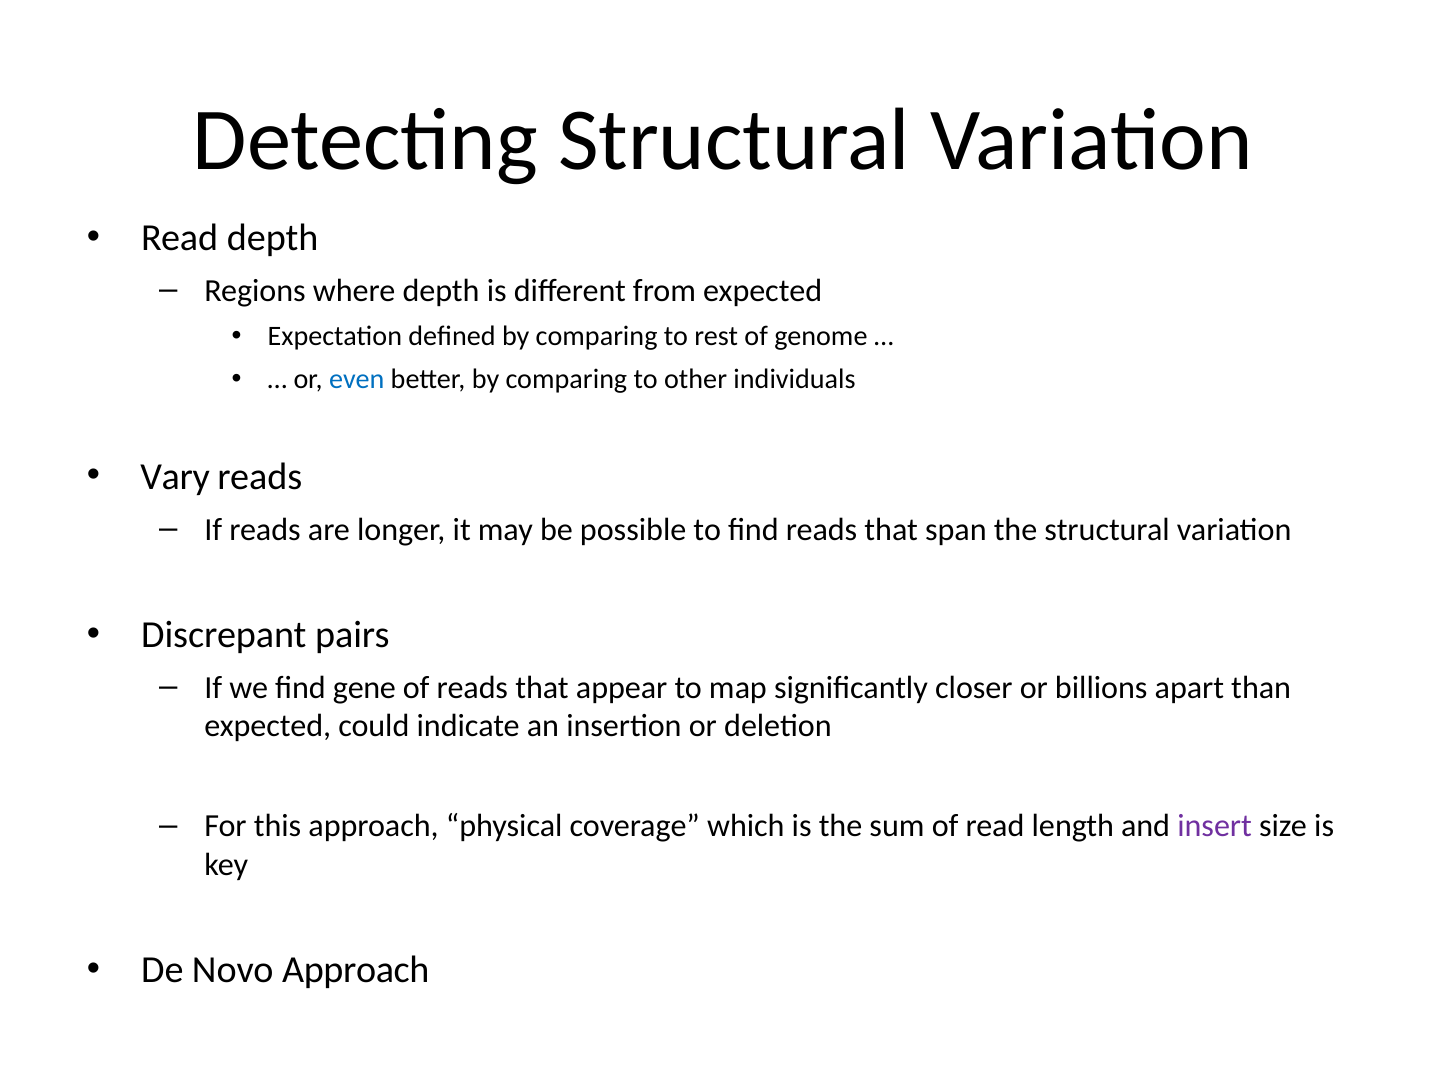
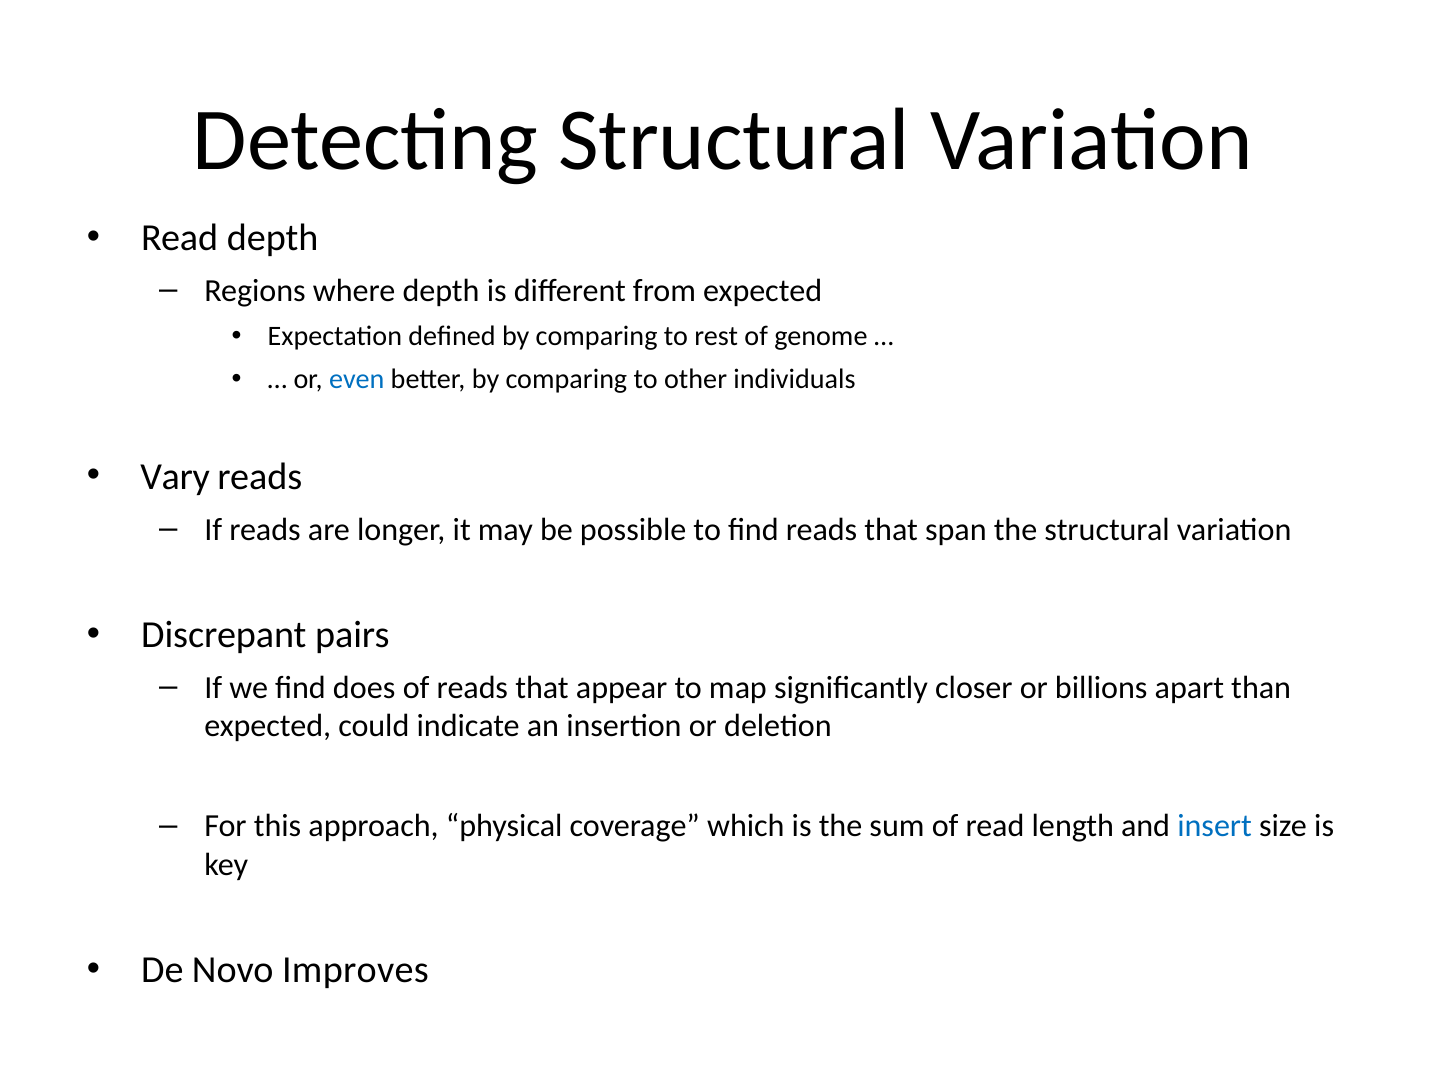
gene: gene -> does
insert colour: purple -> blue
Novo Approach: Approach -> Improves
